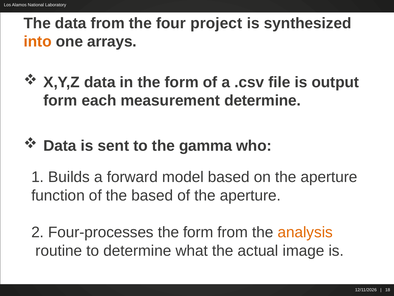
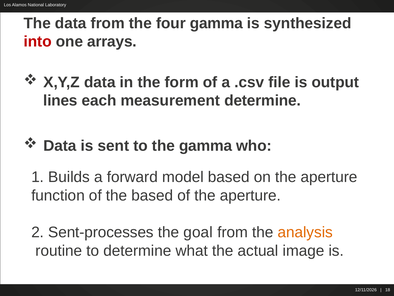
four project: project -> gamma
into colour: orange -> red
form at (60, 100): form -> lines
Four-processes: Four-processes -> Sent-processes
form at (198, 232): form -> goal
